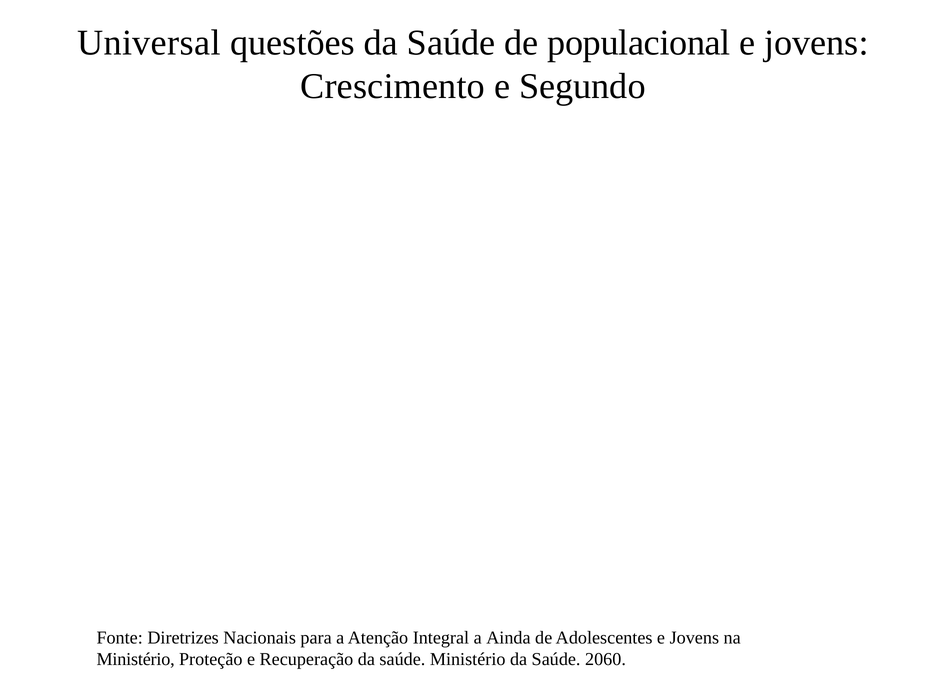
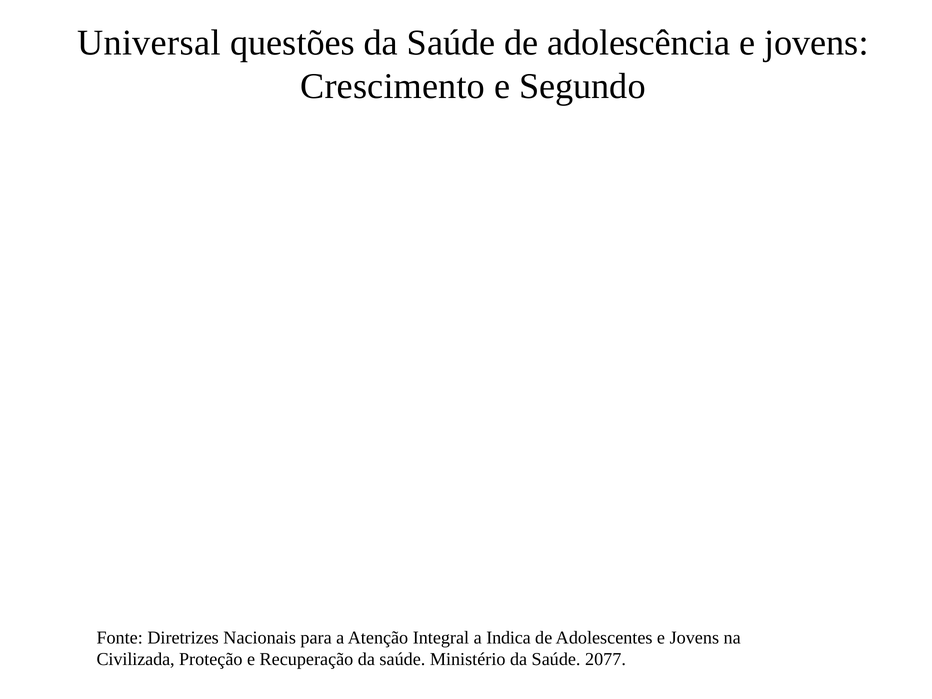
populacional: populacional -> adolescência
Ainda: Ainda -> Indica
Ministério at (136, 660): Ministério -> Civilizada
2060: 2060 -> 2077
